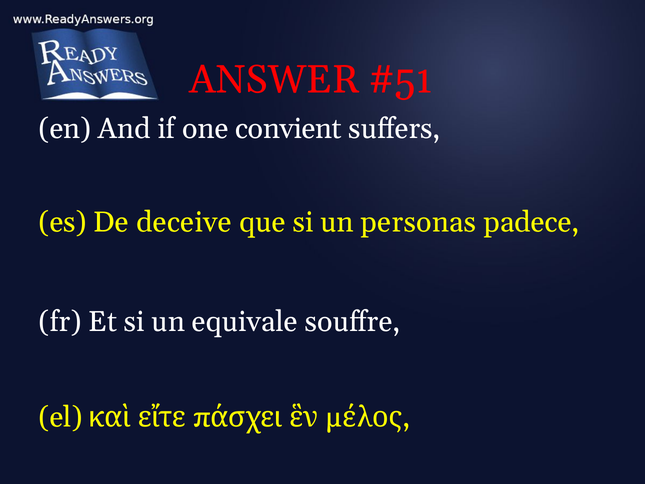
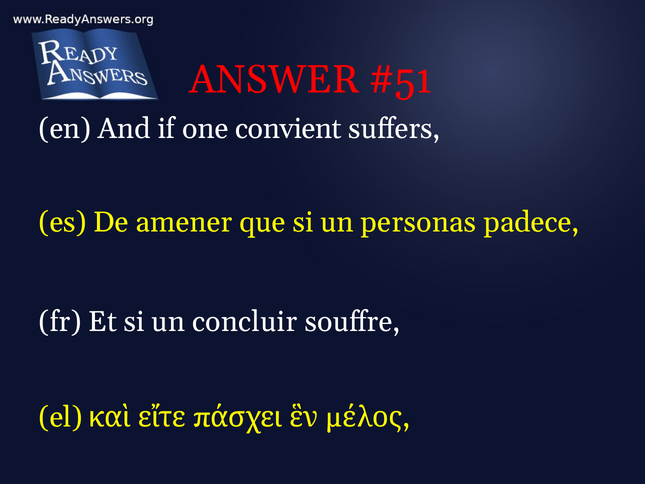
deceive: deceive -> amener
equivale: equivale -> concluir
